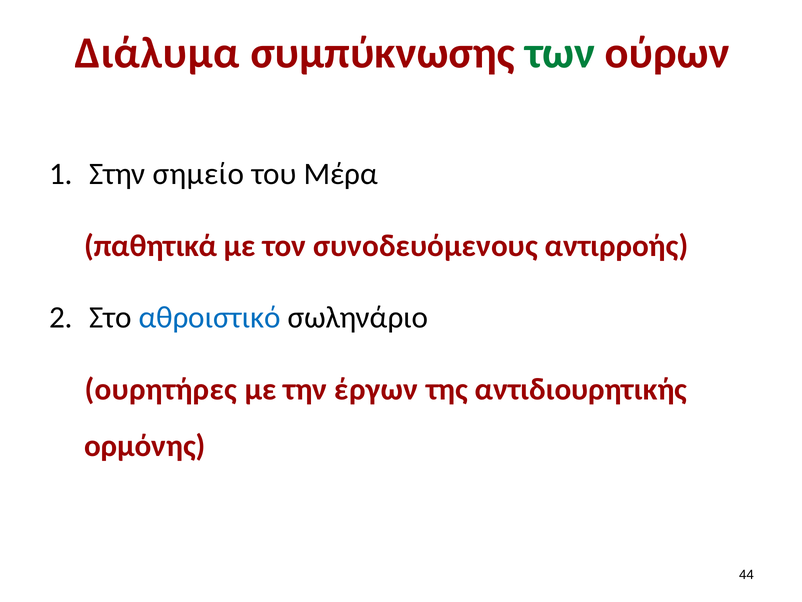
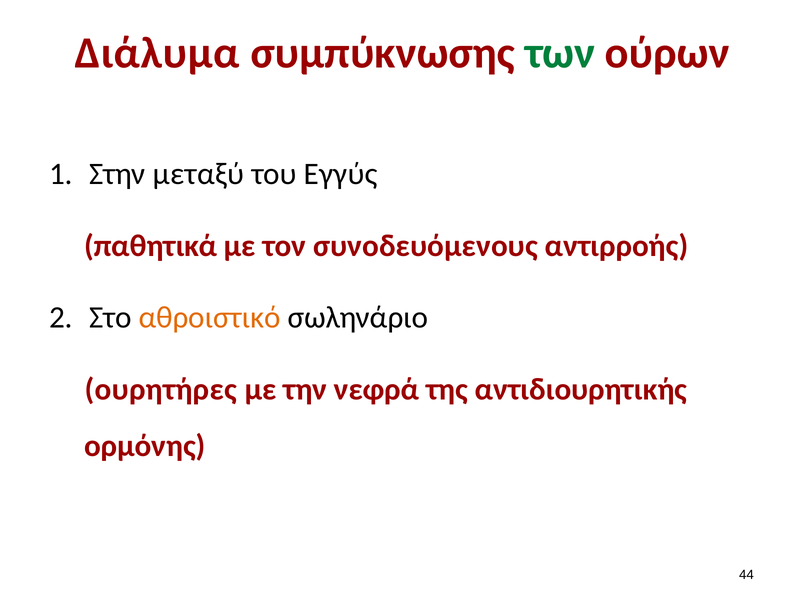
σημείο: σημείο -> μεταξύ
Μέρα: Μέρα -> Εγγύς
αθροιστικό colour: blue -> orange
έργων: έργων -> νεφρά
